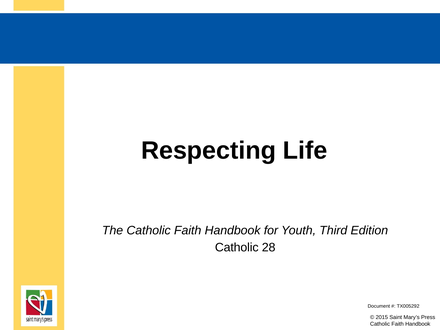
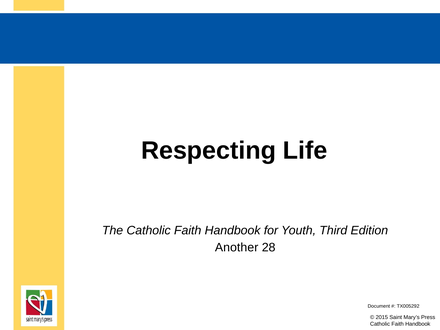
Catholic at (237, 247): Catholic -> Another
